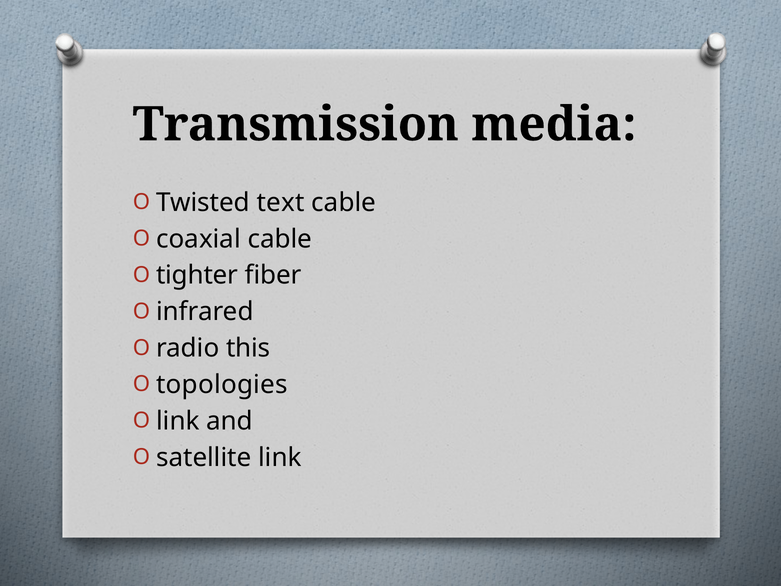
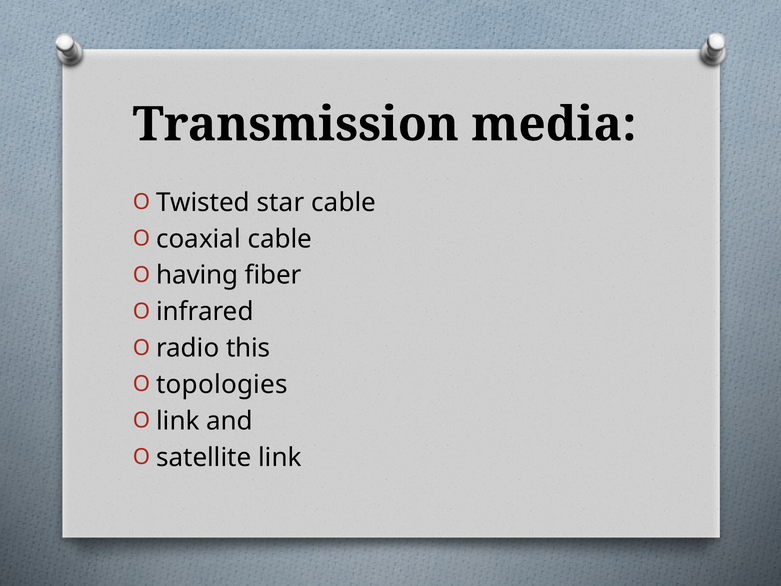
text: text -> star
tighter: tighter -> having
